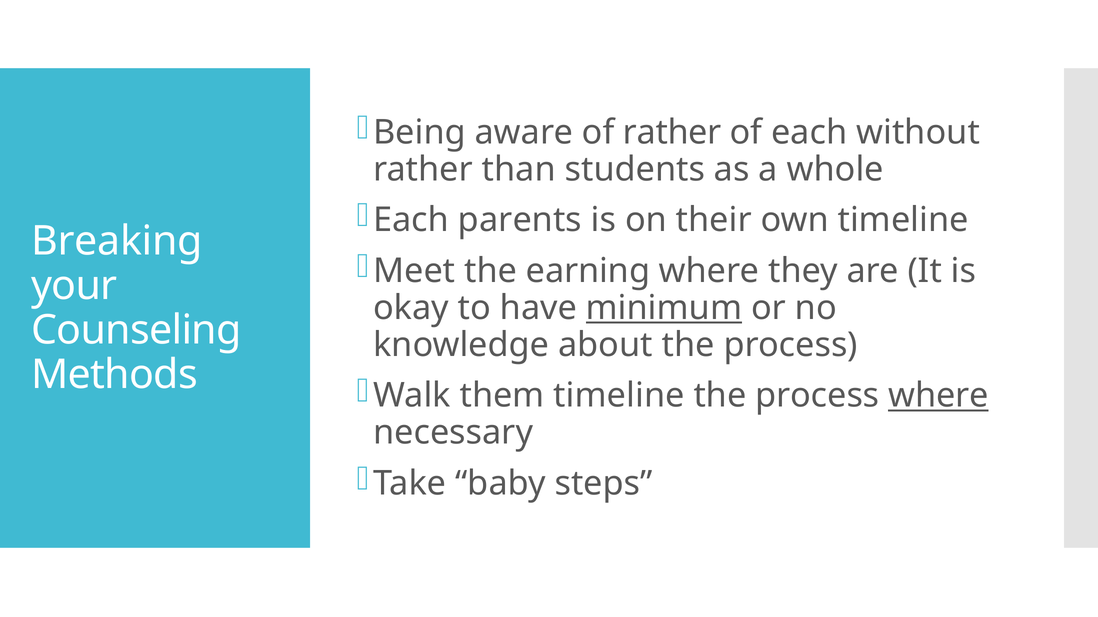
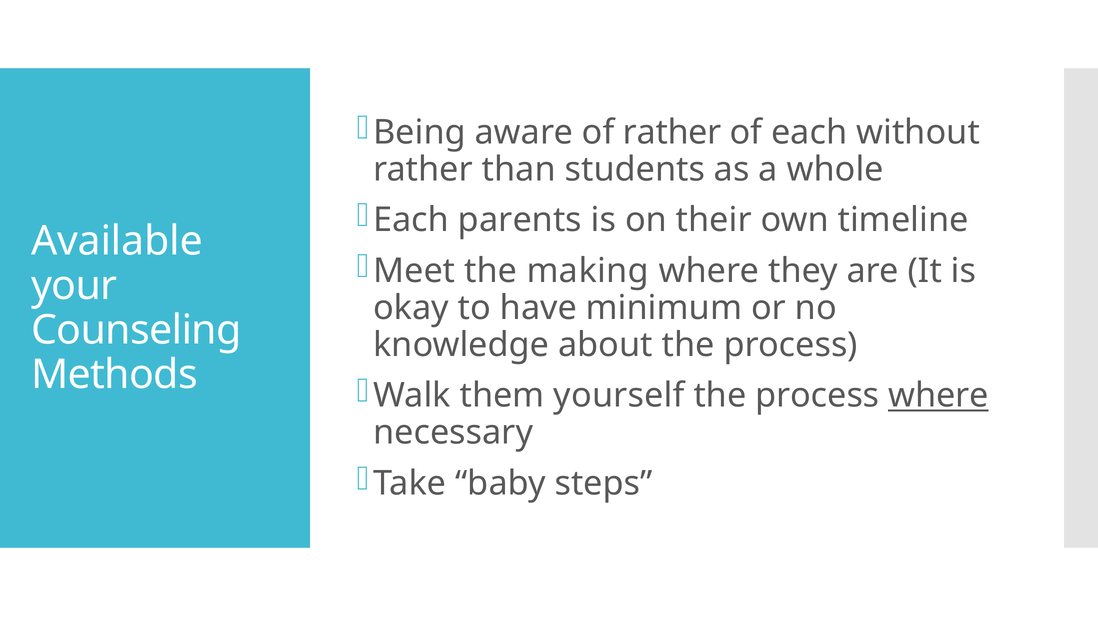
Breaking: Breaking -> Available
earning: earning -> making
minimum underline: present -> none
them timeline: timeline -> yourself
